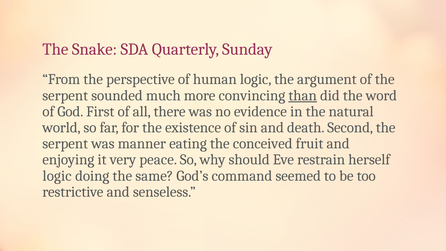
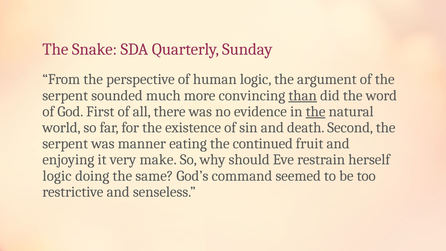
the at (316, 111) underline: none -> present
conceived: conceived -> continued
peace: peace -> make
